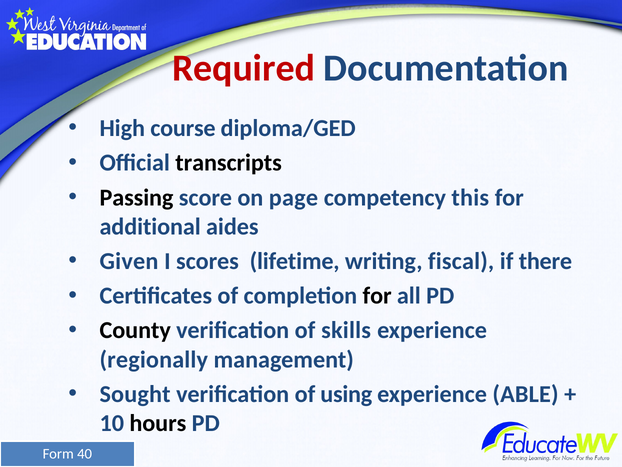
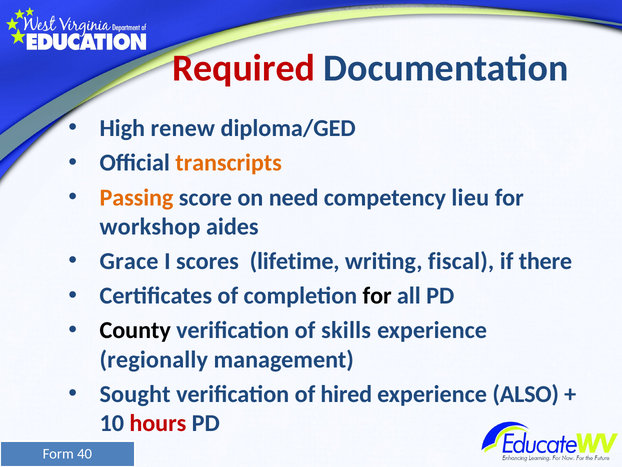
course: course -> renew
transcripts colour: black -> orange
Passing colour: black -> orange
page: page -> need
this: this -> lieu
additional: additional -> workshop
Given: Given -> Grace
using: using -> hired
ABLE: ABLE -> ALSO
hours colour: black -> red
